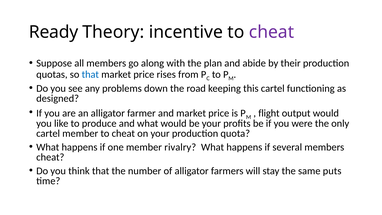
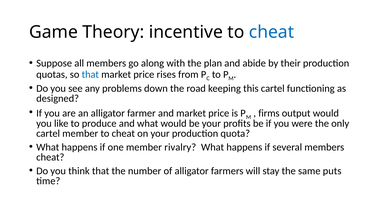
Ready: Ready -> Game
cheat at (272, 32) colour: purple -> blue
flight: flight -> firms
